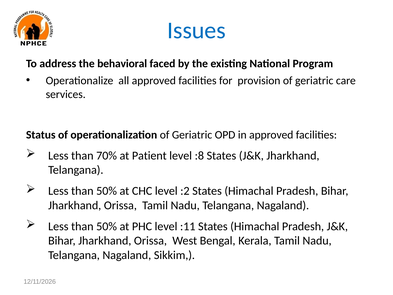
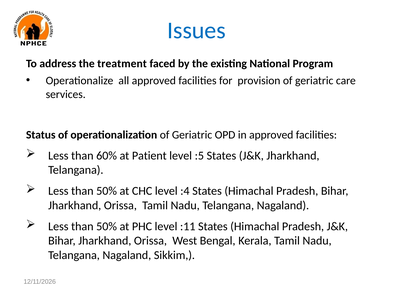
behavioral: behavioral -> treatment
70%: 70% -> 60%
:8: :8 -> :5
:2: :2 -> :4
